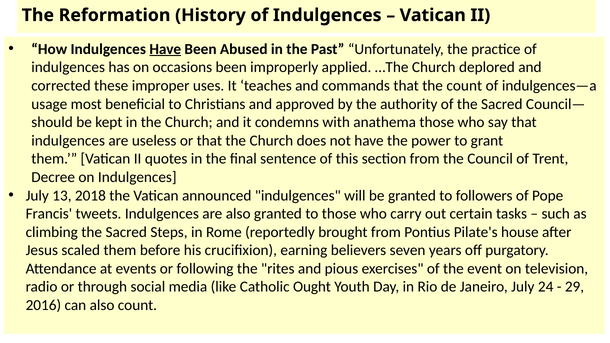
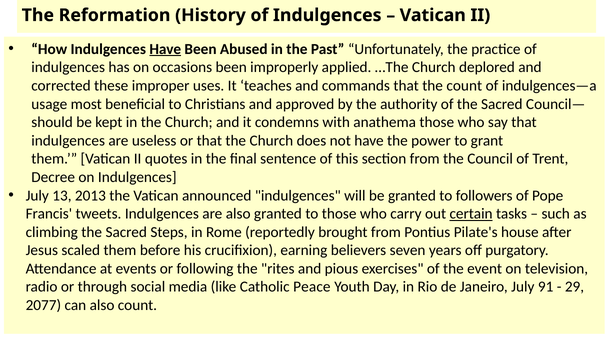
2018: 2018 -> 2013
certain underline: none -> present
Ought: Ought -> Peace
24: 24 -> 91
2016: 2016 -> 2077
